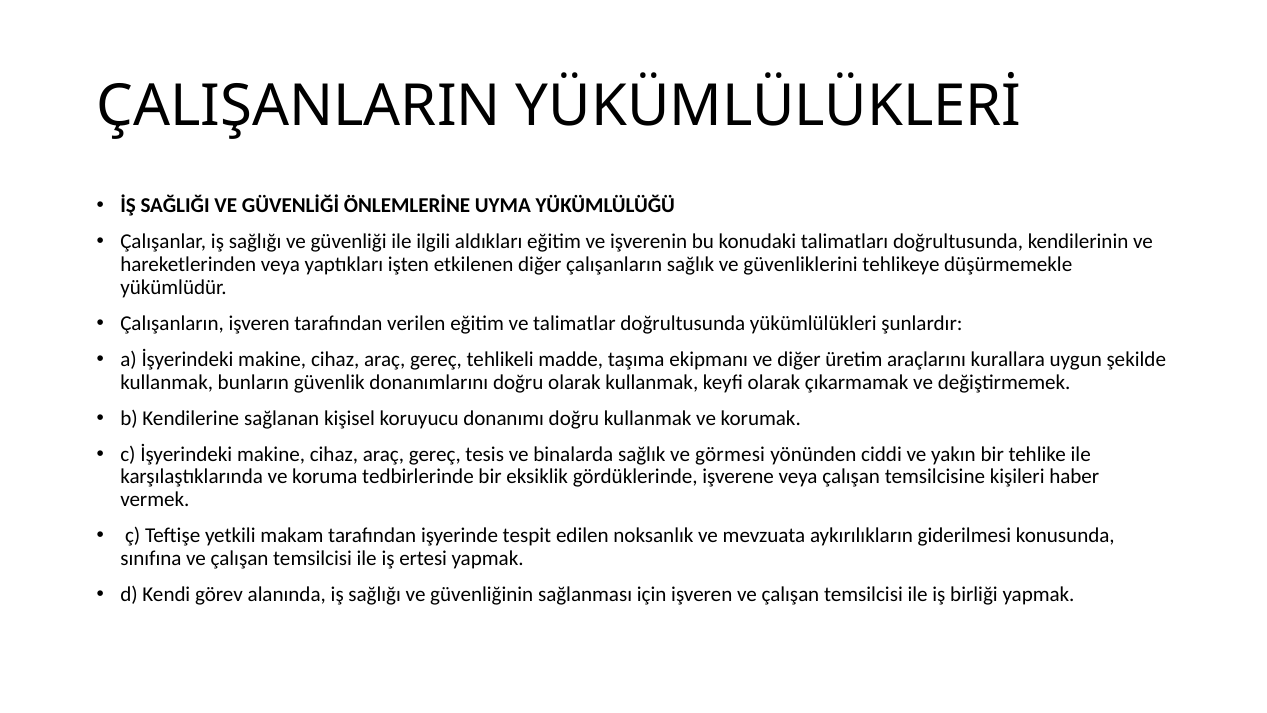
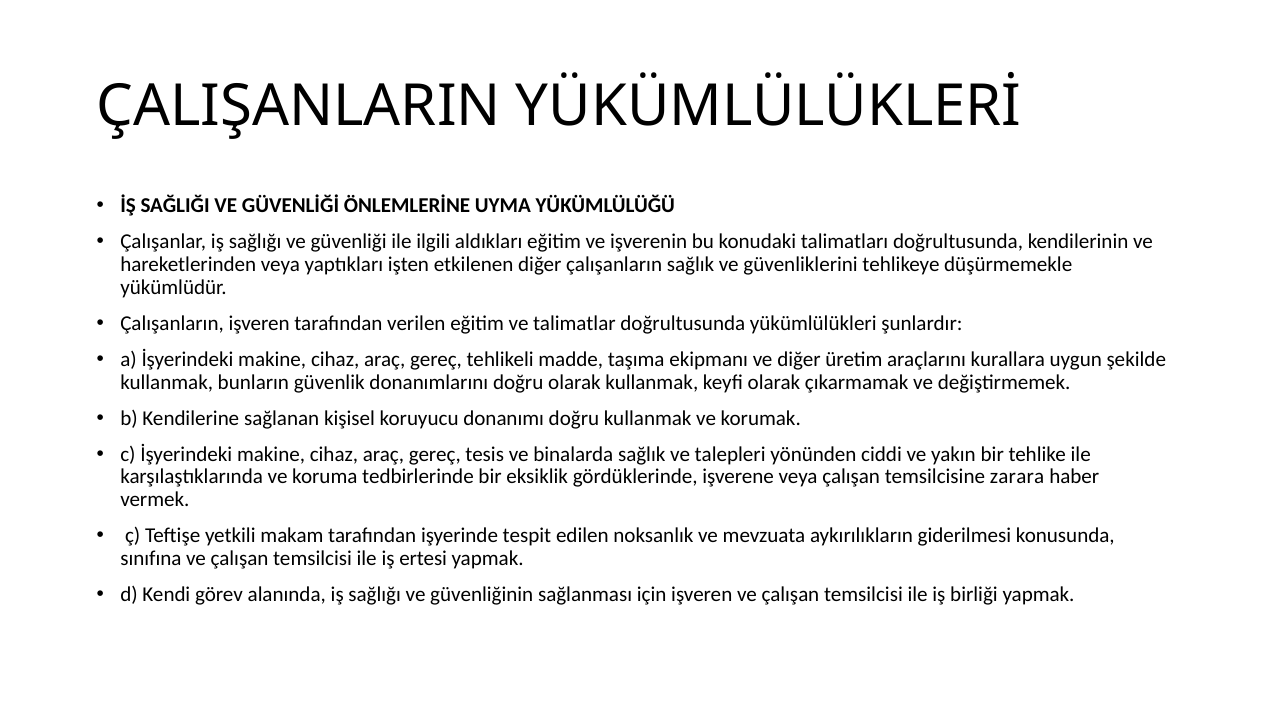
görmesi: görmesi -> talepleri
kişileri: kişileri -> zarara
